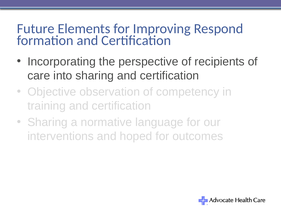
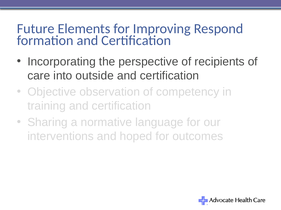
into sharing: sharing -> outside
